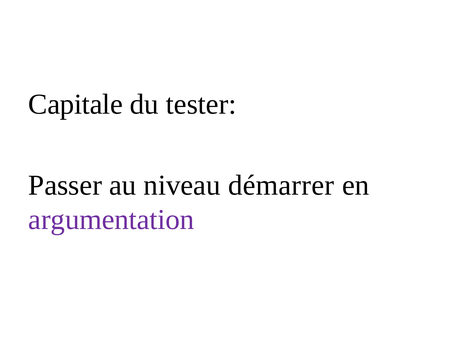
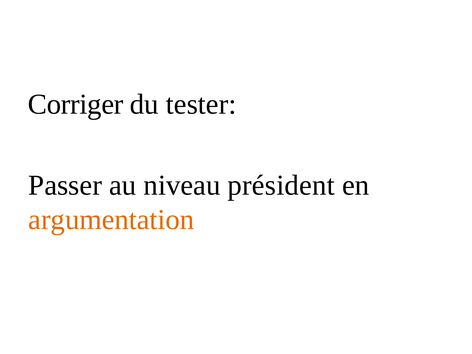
Capitale: Capitale -> Corriger
démarrer: démarrer -> président
argumentation colour: purple -> orange
